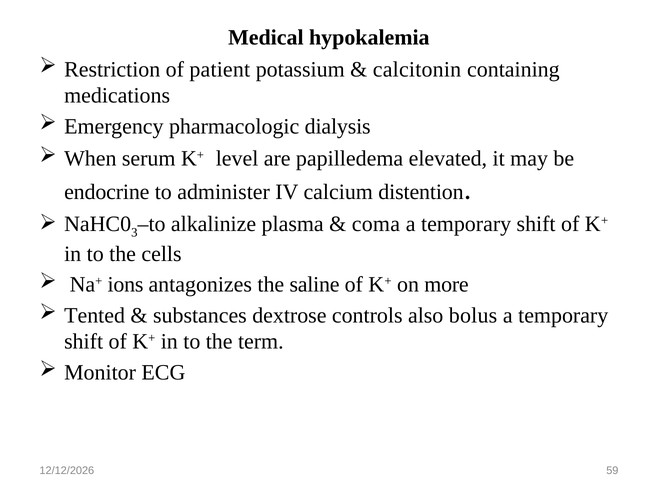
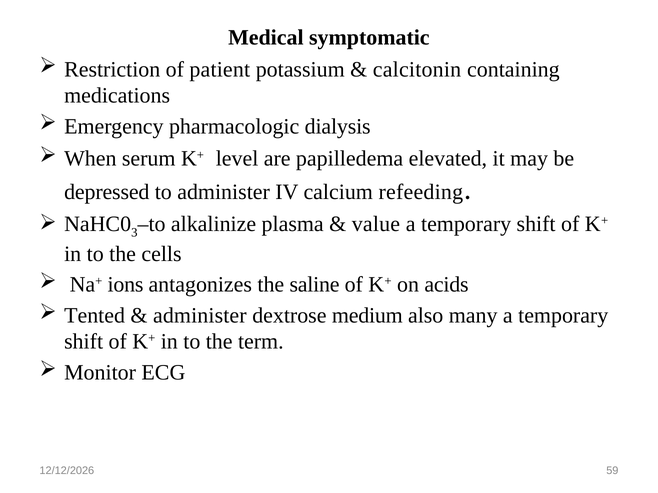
hypokalemia: hypokalemia -> symptomatic
endocrine: endocrine -> depressed
distention: distention -> refeeding
coma: coma -> value
more: more -> acids
substances at (200, 316): substances -> administer
controls: controls -> medium
bolus: bolus -> many
